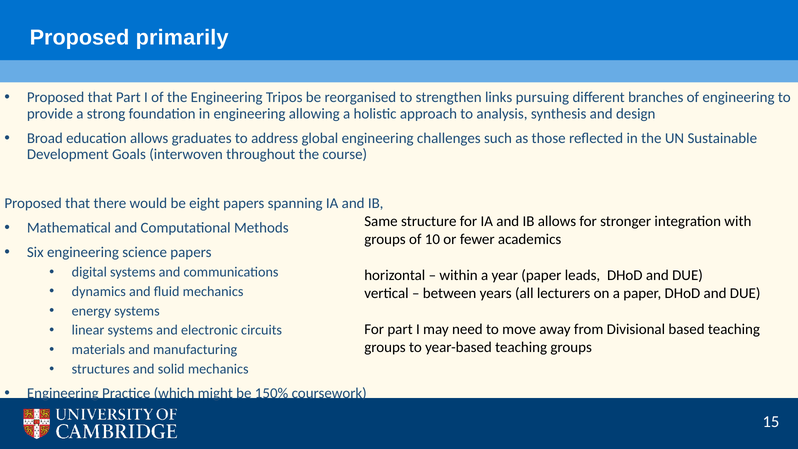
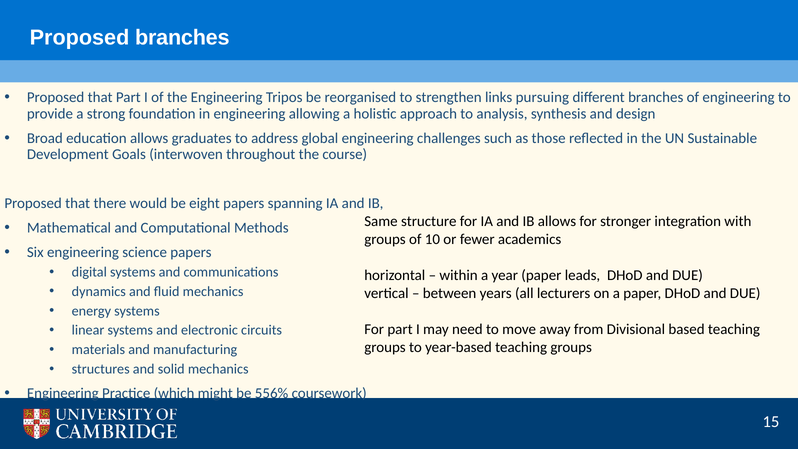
Proposed primarily: primarily -> branches
150%: 150% -> 556%
